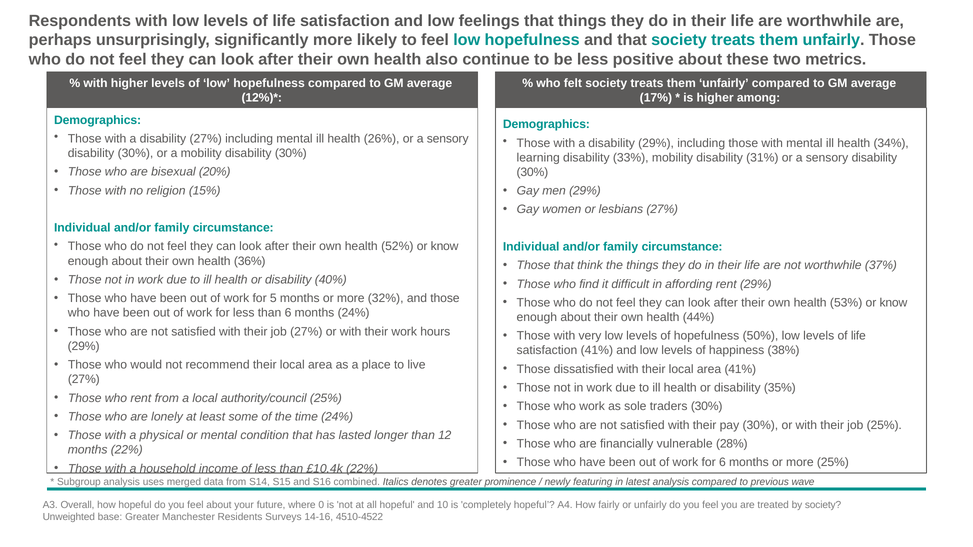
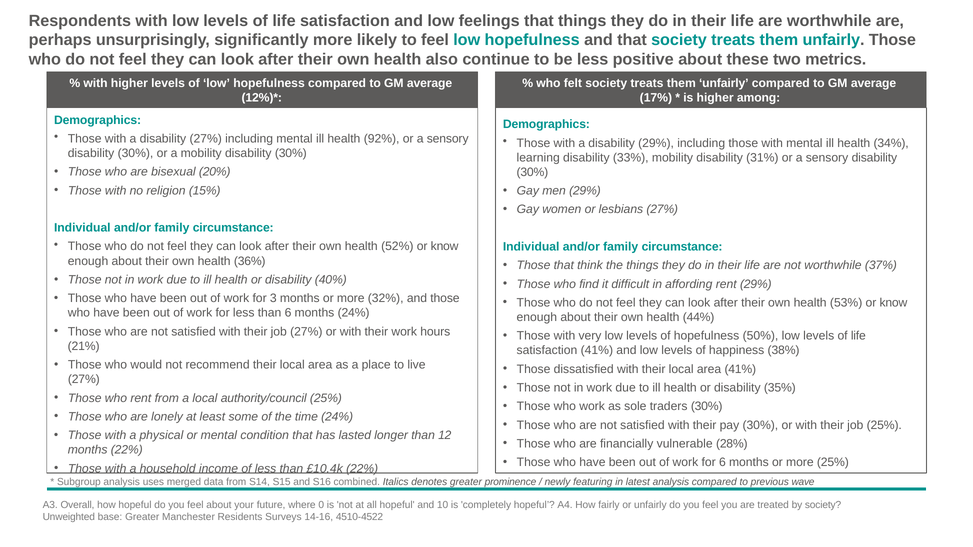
26%: 26% -> 92%
5: 5 -> 3
29% at (84, 346): 29% -> 21%
